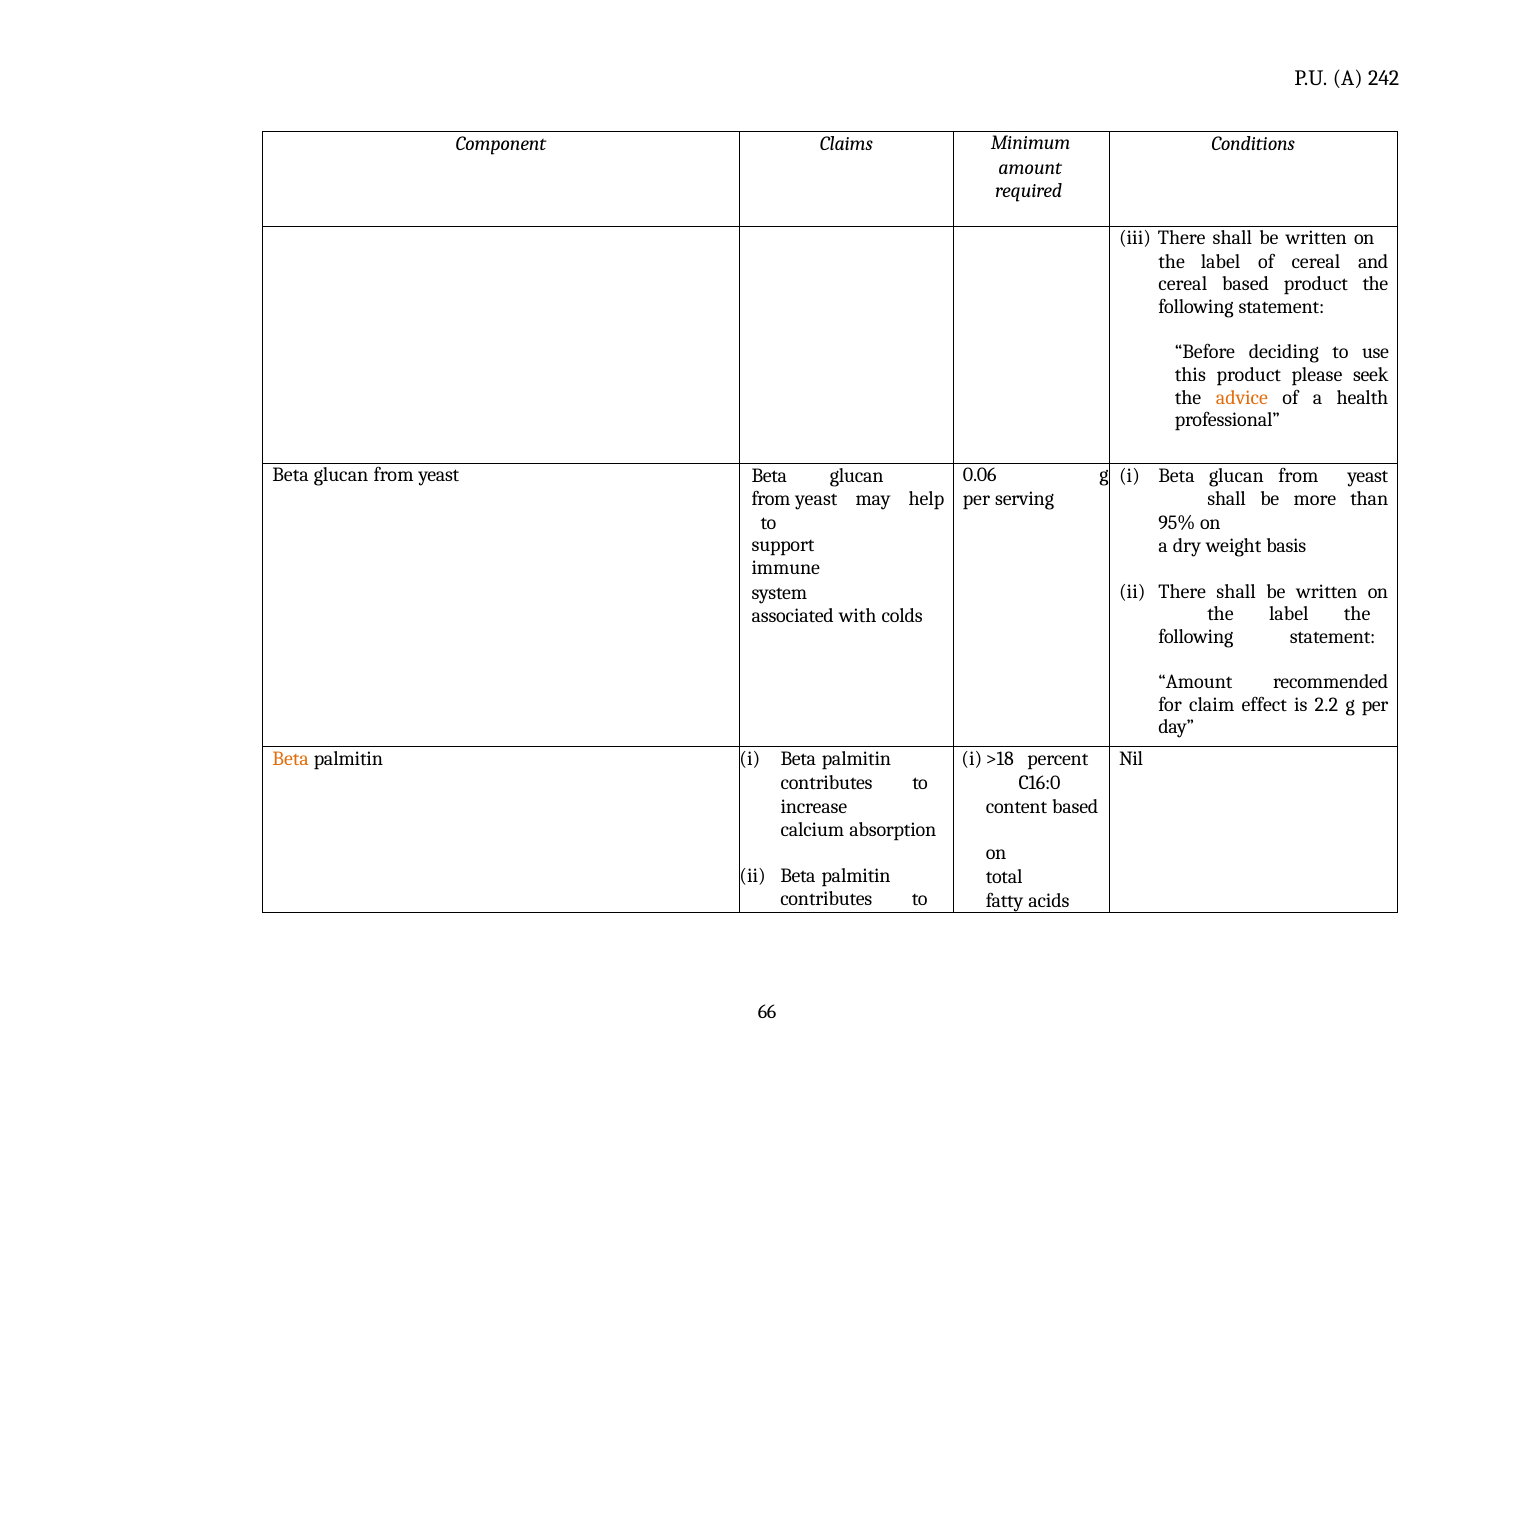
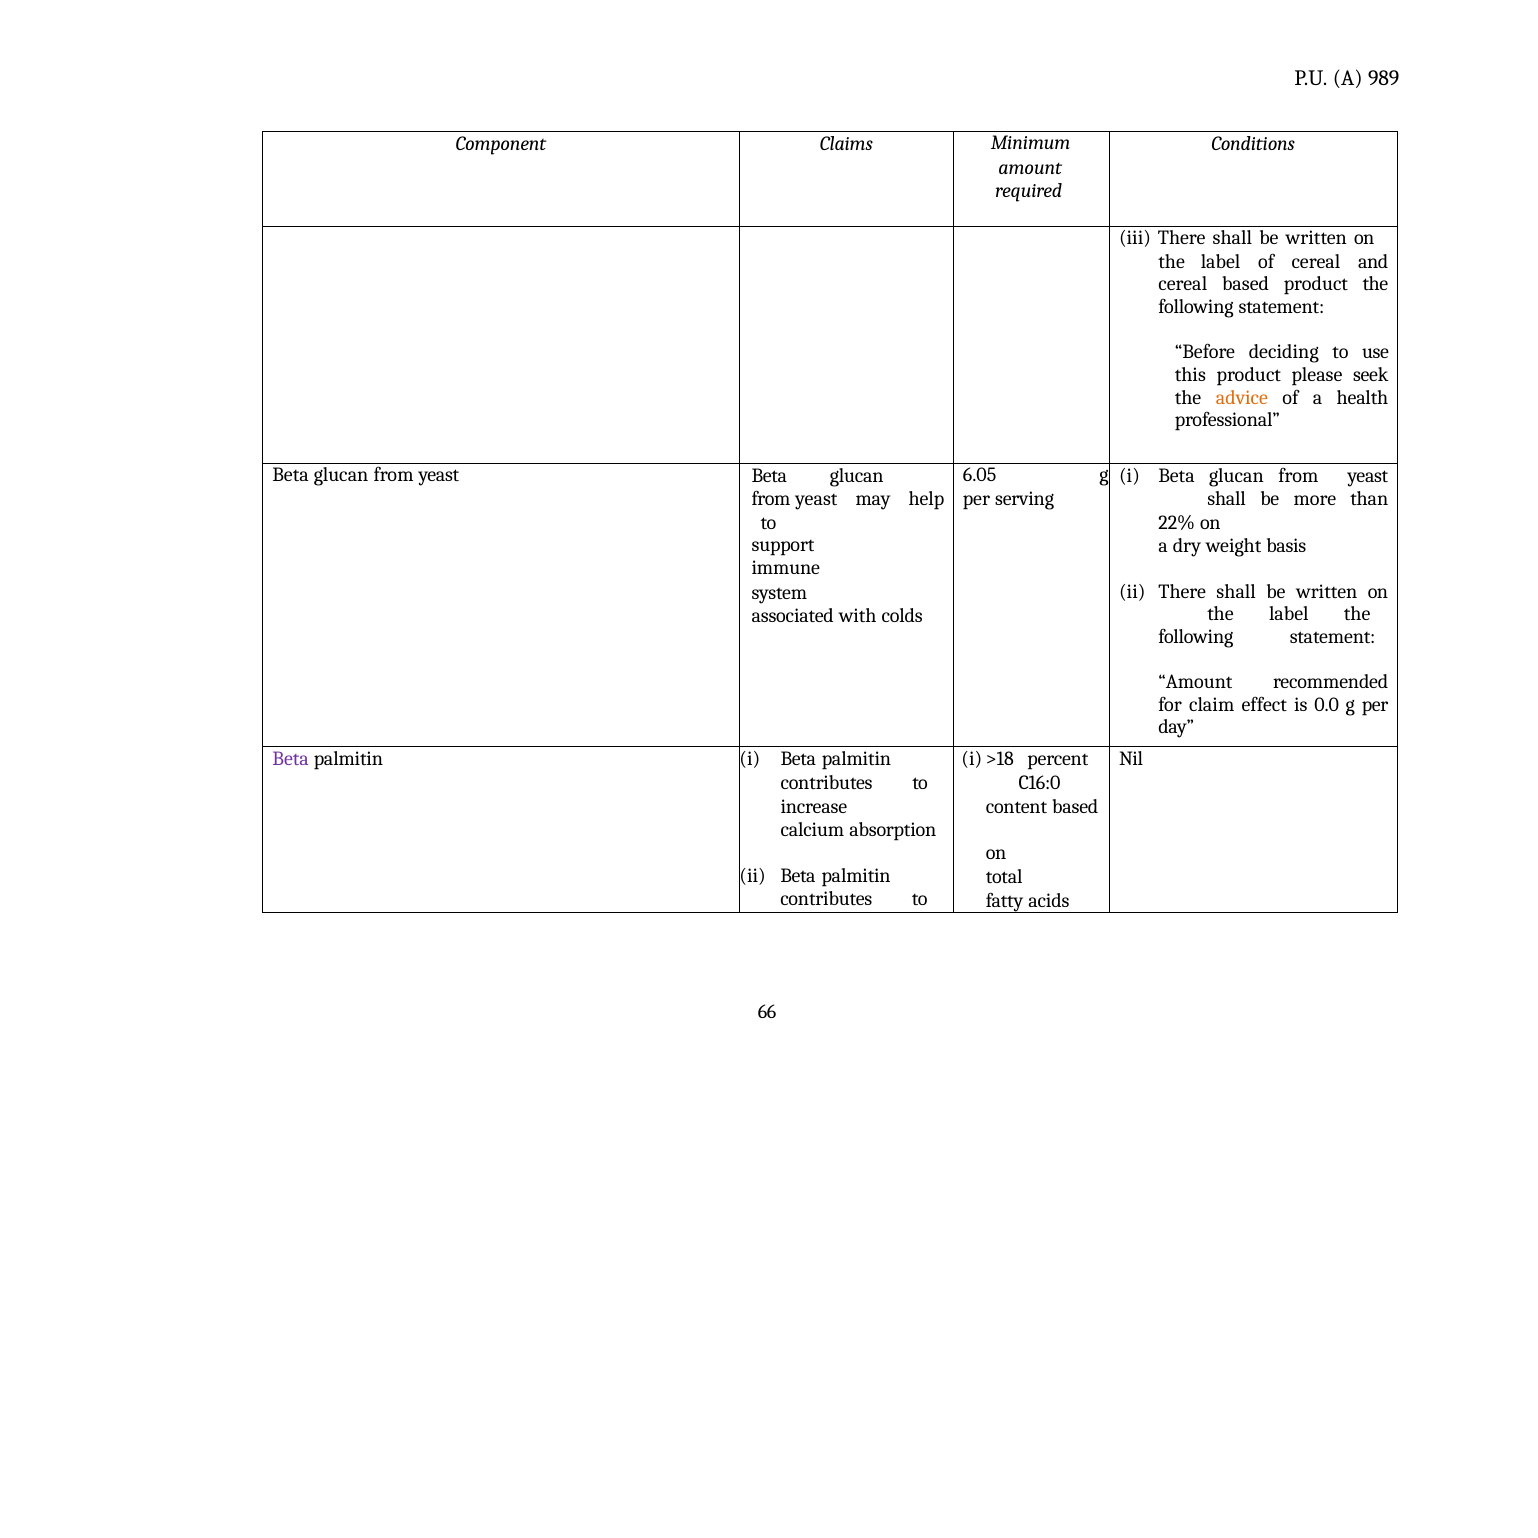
242: 242 -> 989
0.06: 0.06 -> 6.05
95%: 95% -> 22%
2.2: 2.2 -> 0.0
Beta at (291, 759) colour: orange -> purple
